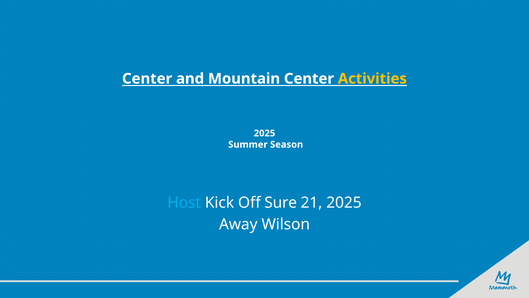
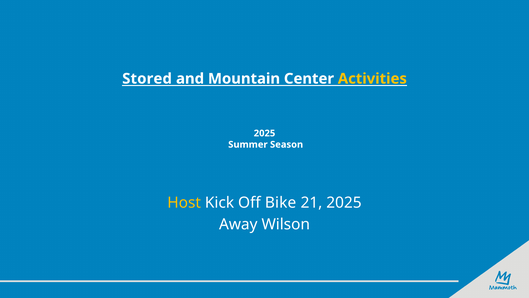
Center at (147, 79): Center -> Stored
Host colour: light blue -> yellow
Sure: Sure -> Bike
